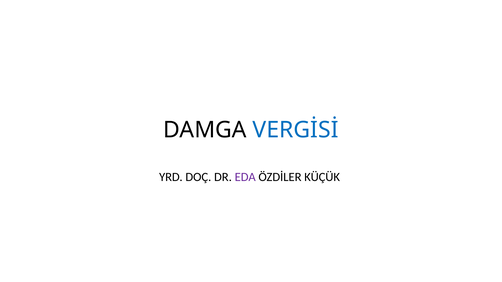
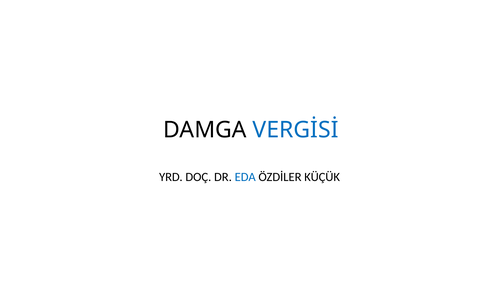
EDA colour: purple -> blue
